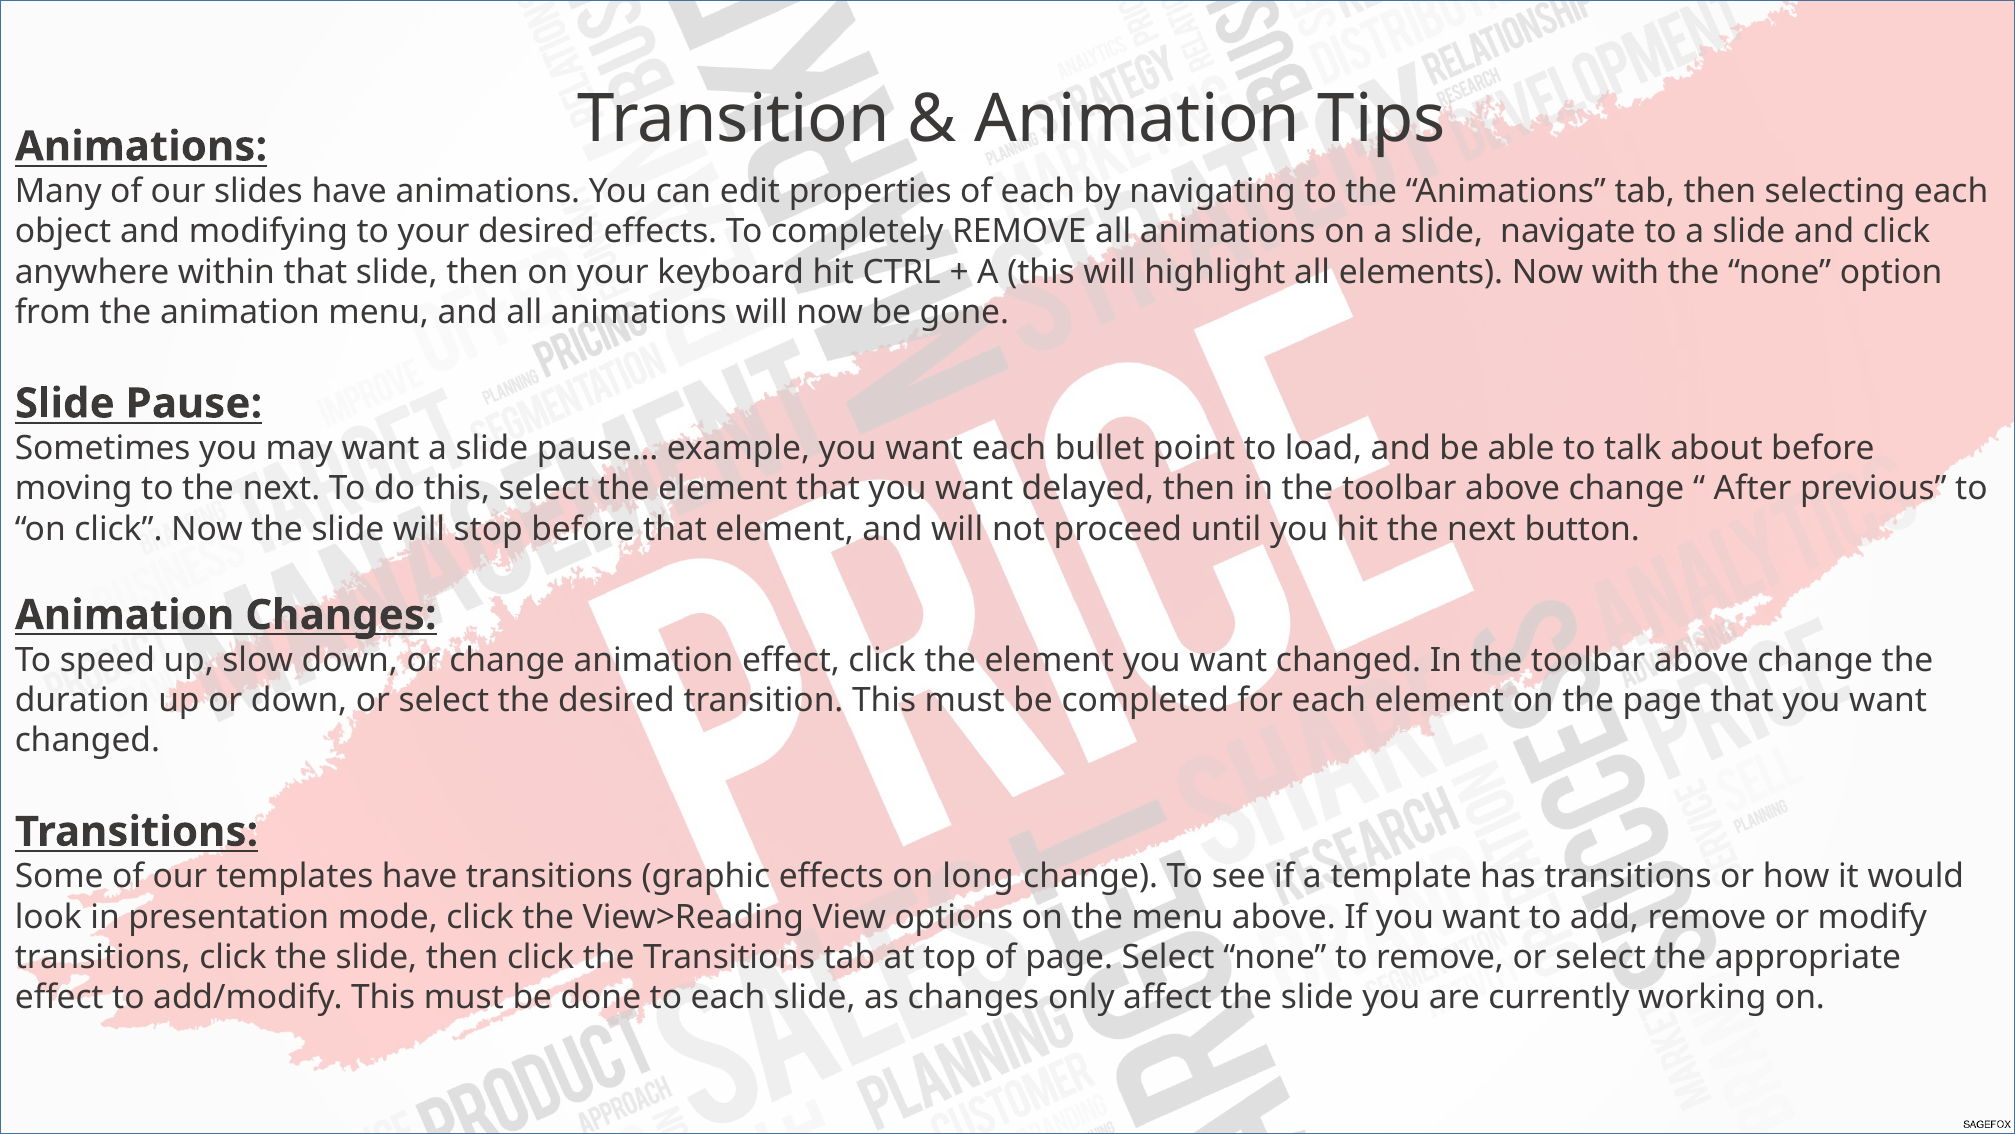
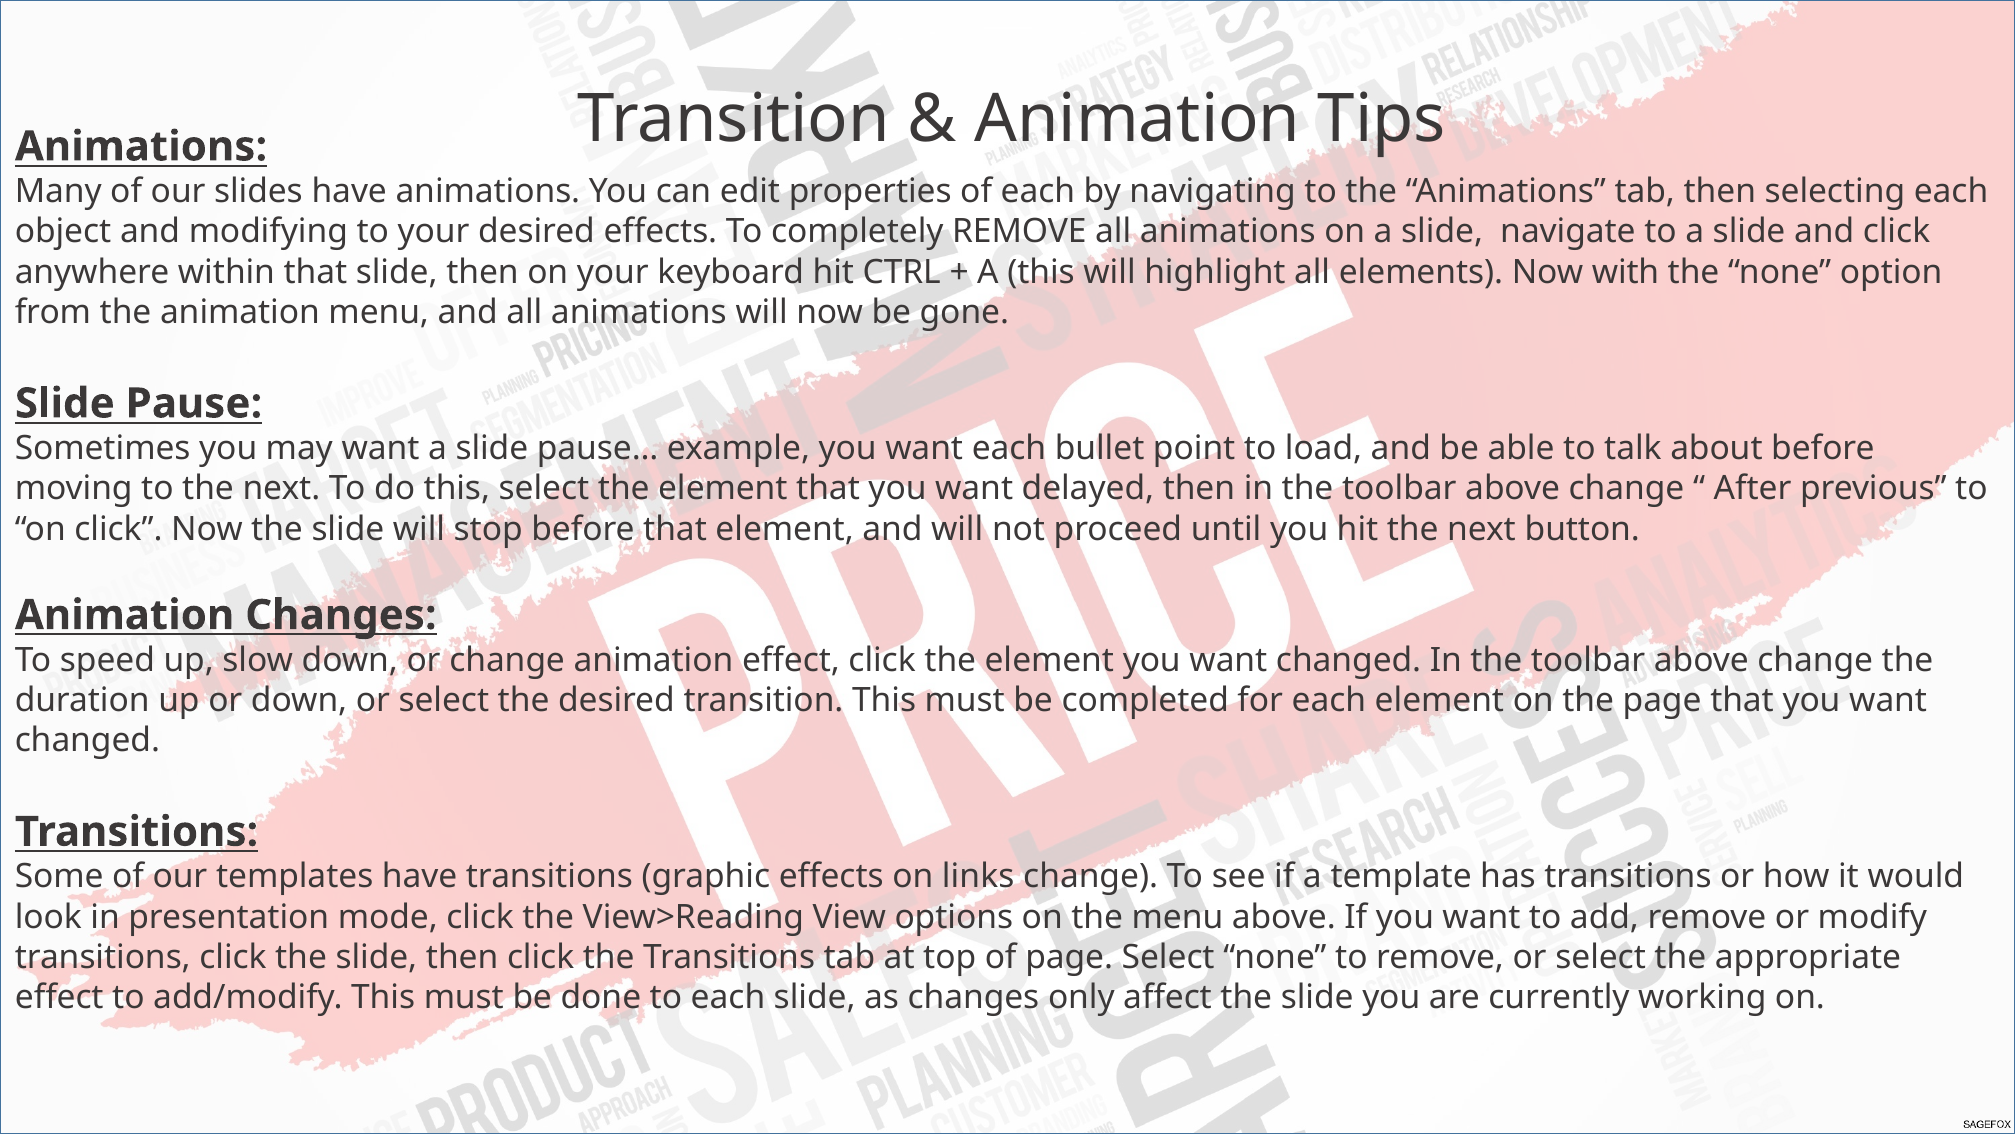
long: long -> links
